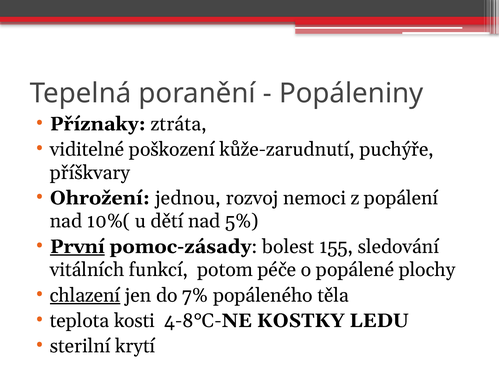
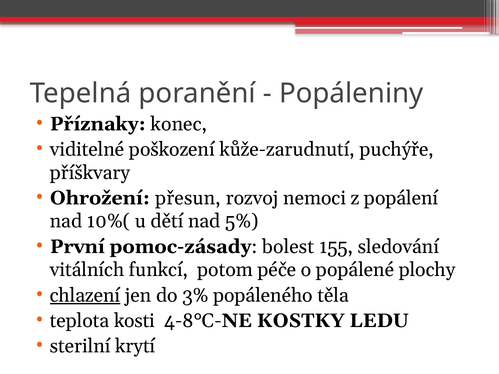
ztráta: ztráta -> konec
jednou: jednou -> přesun
První underline: present -> none
7%: 7% -> 3%
